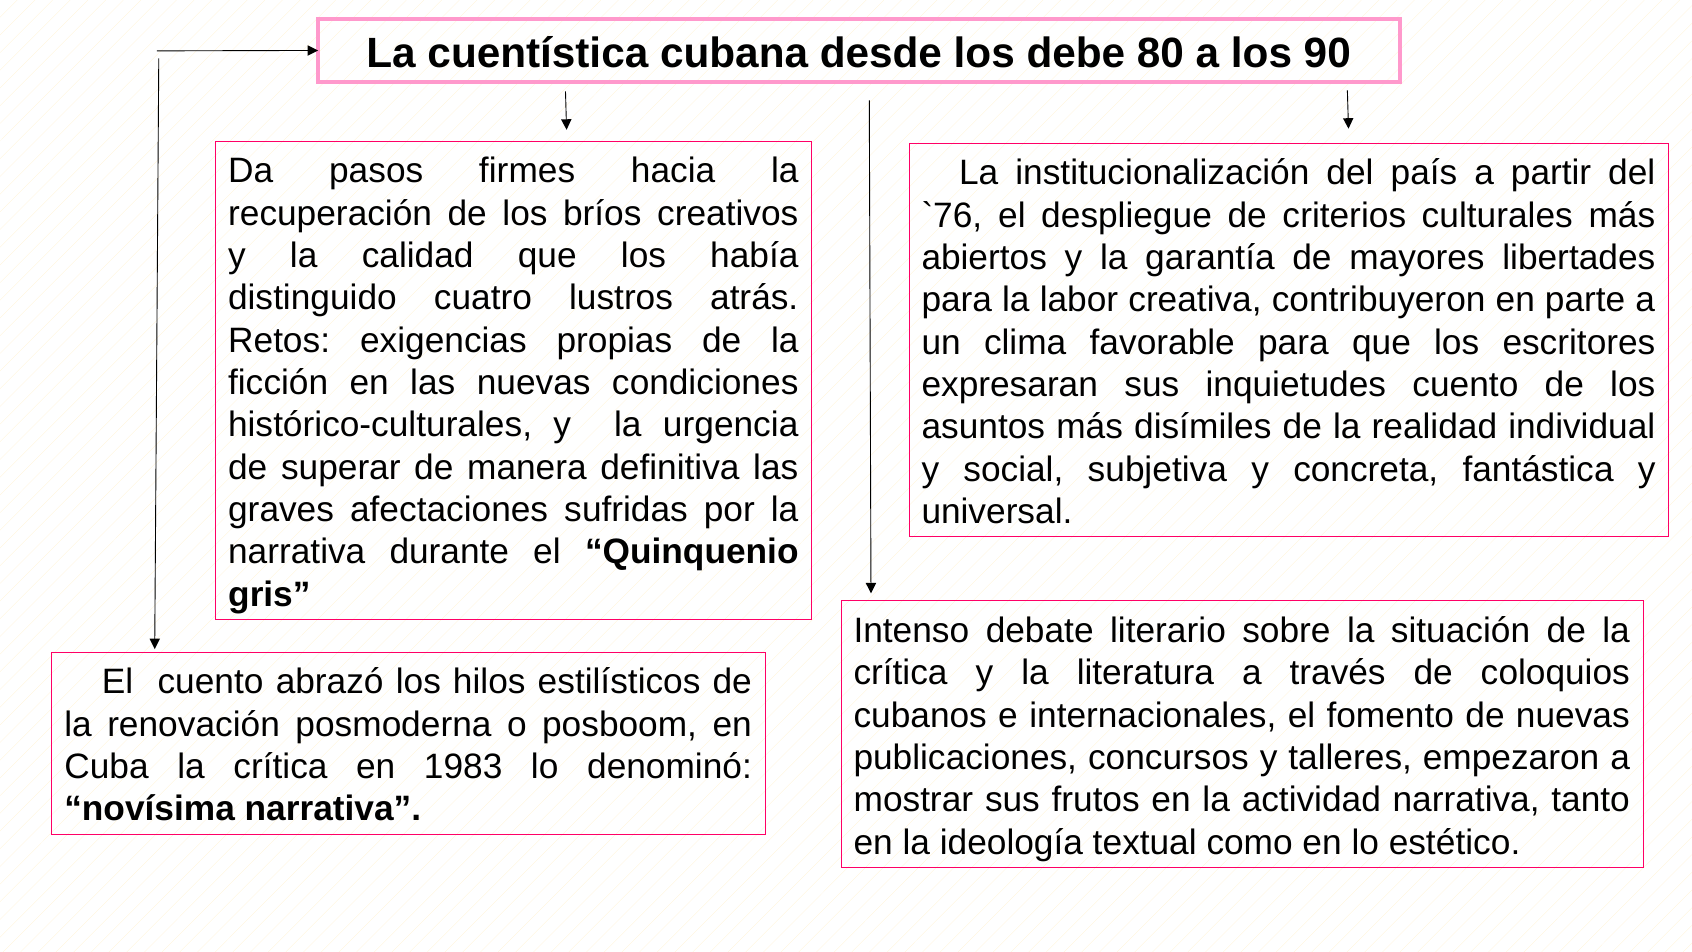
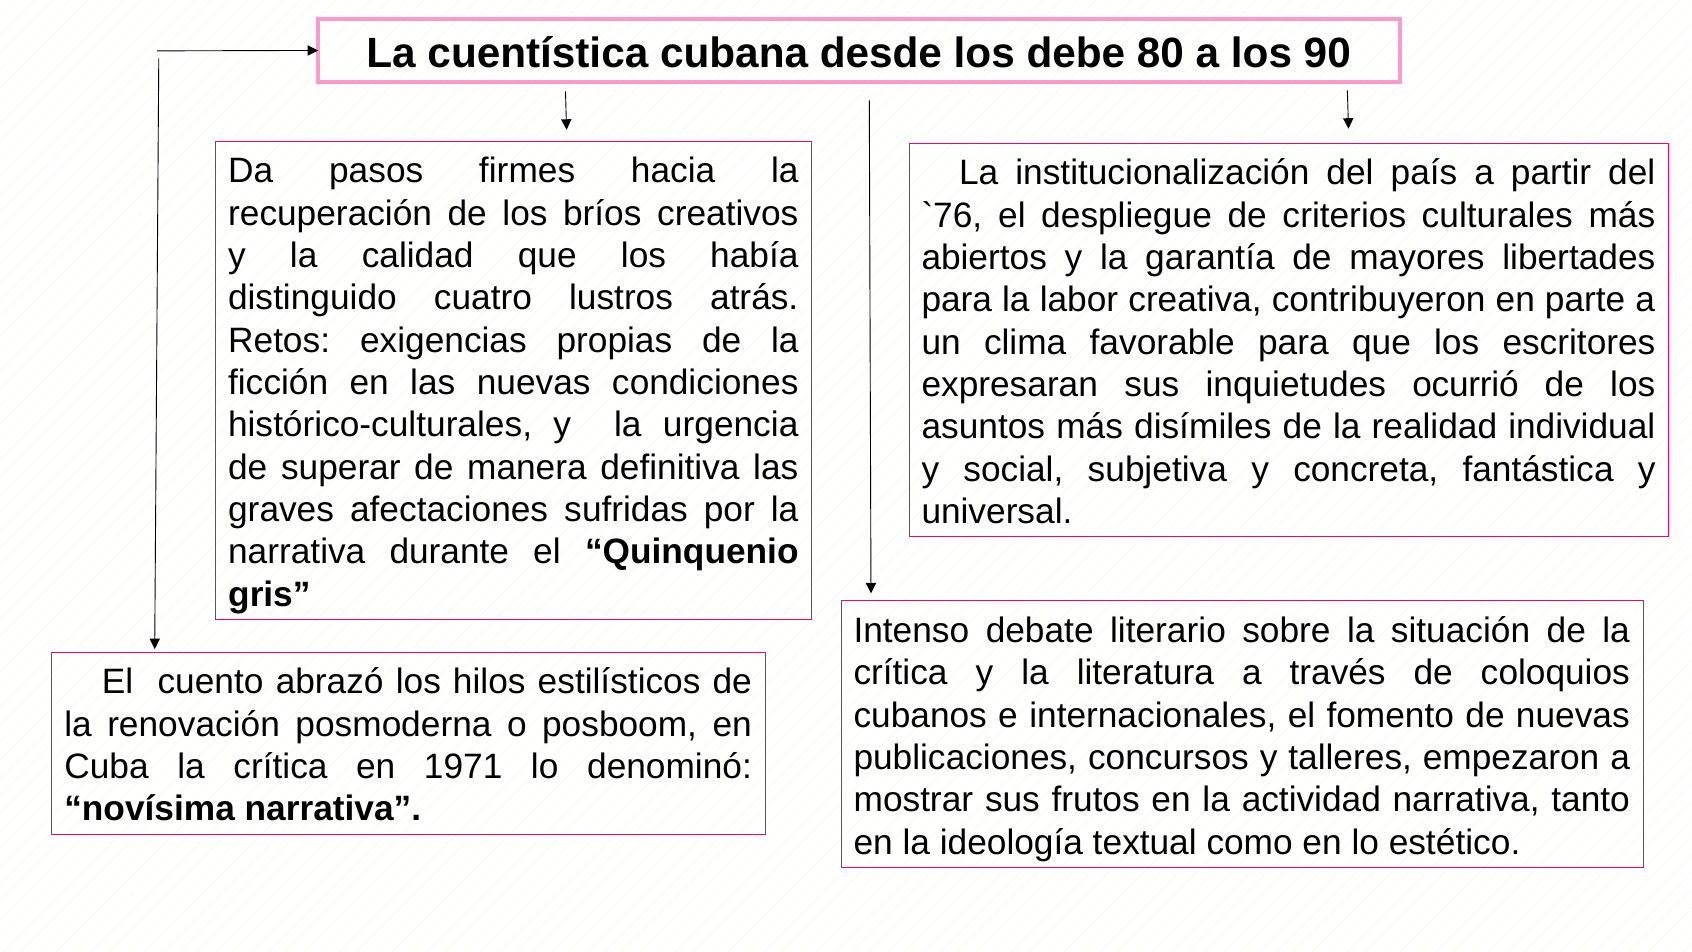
inquietudes cuento: cuento -> ocurrió
1983: 1983 -> 1971
